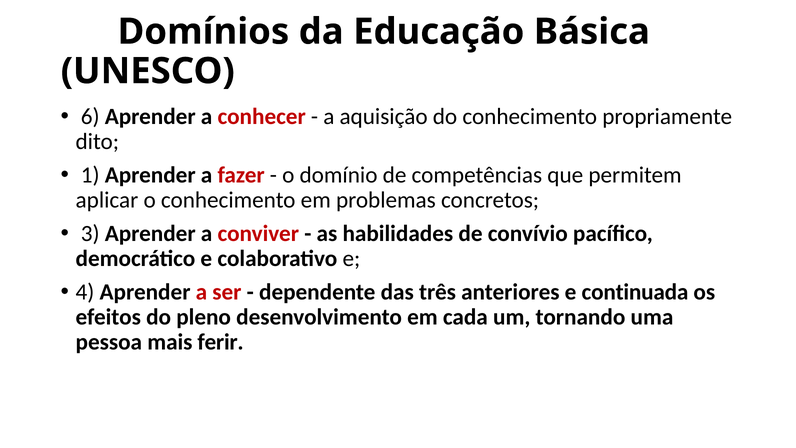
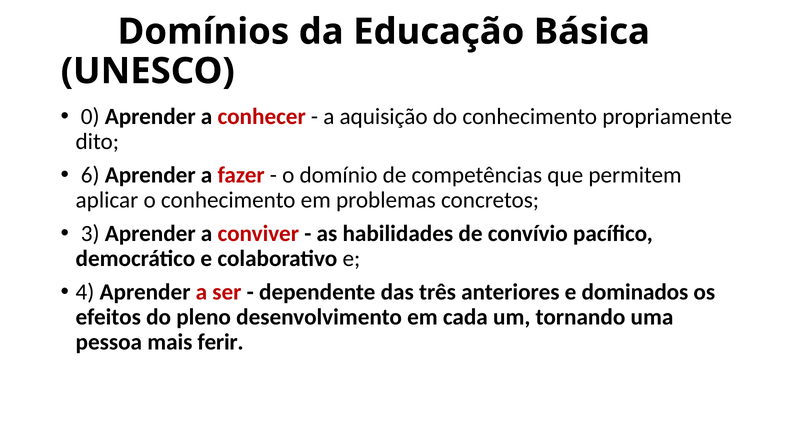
6: 6 -> 0
1: 1 -> 6
continuada: continuada -> dominados
